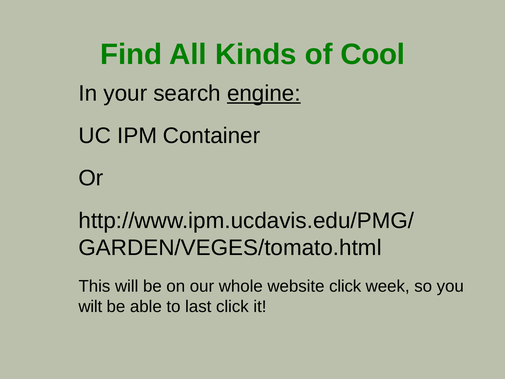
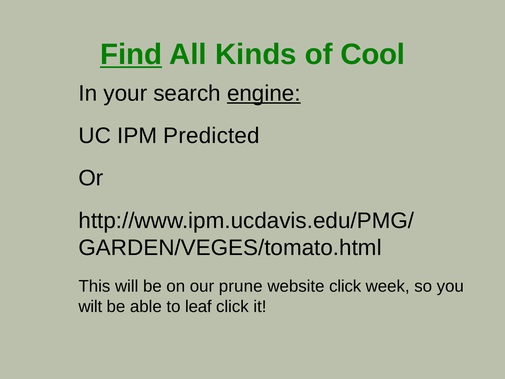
Find underline: none -> present
Container: Container -> Predicted
whole: whole -> prune
last: last -> leaf
